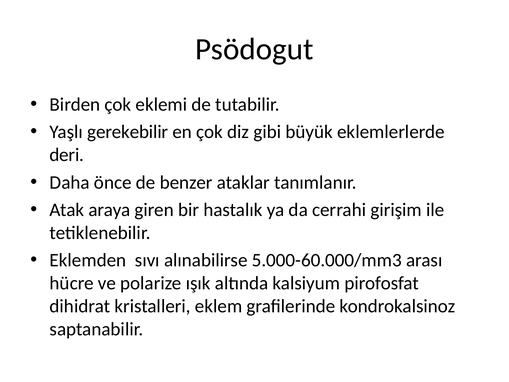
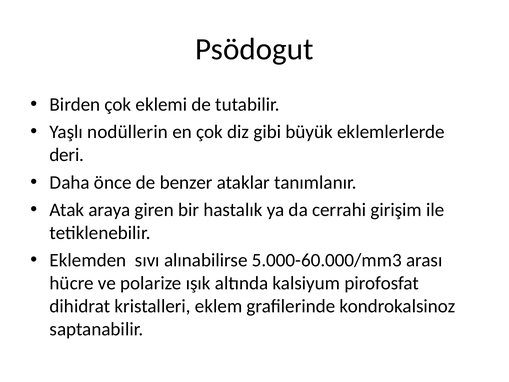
gerekebilir: gerekebilir -> nodüllerin
